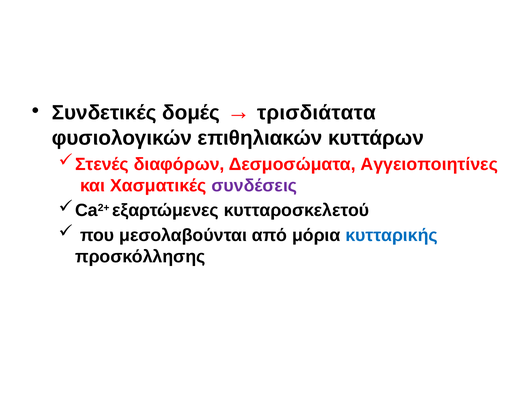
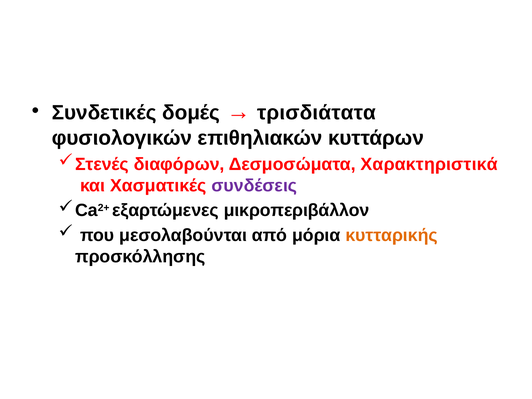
Αγγειοποιητίνες: Αγγειοποιητίνες -> Χαρακτηριστικά
κυτταροσκελετού: κυτταροσκελετού -> μικροπεριβάλλον
κυτταρικής colour: blue -> orange
